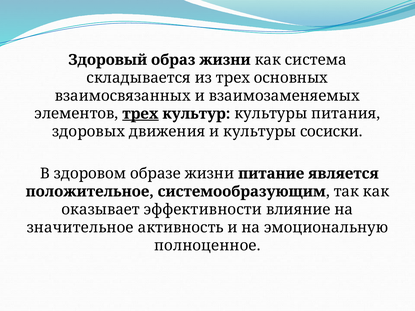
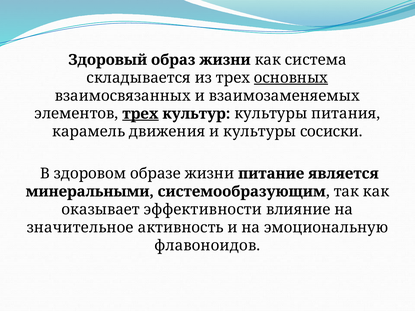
основных underline: none -> present
здоровых: здоровых -> карамель
положительное: положительное -> минеральными
полноценное: полноценное -> флавоноидов
